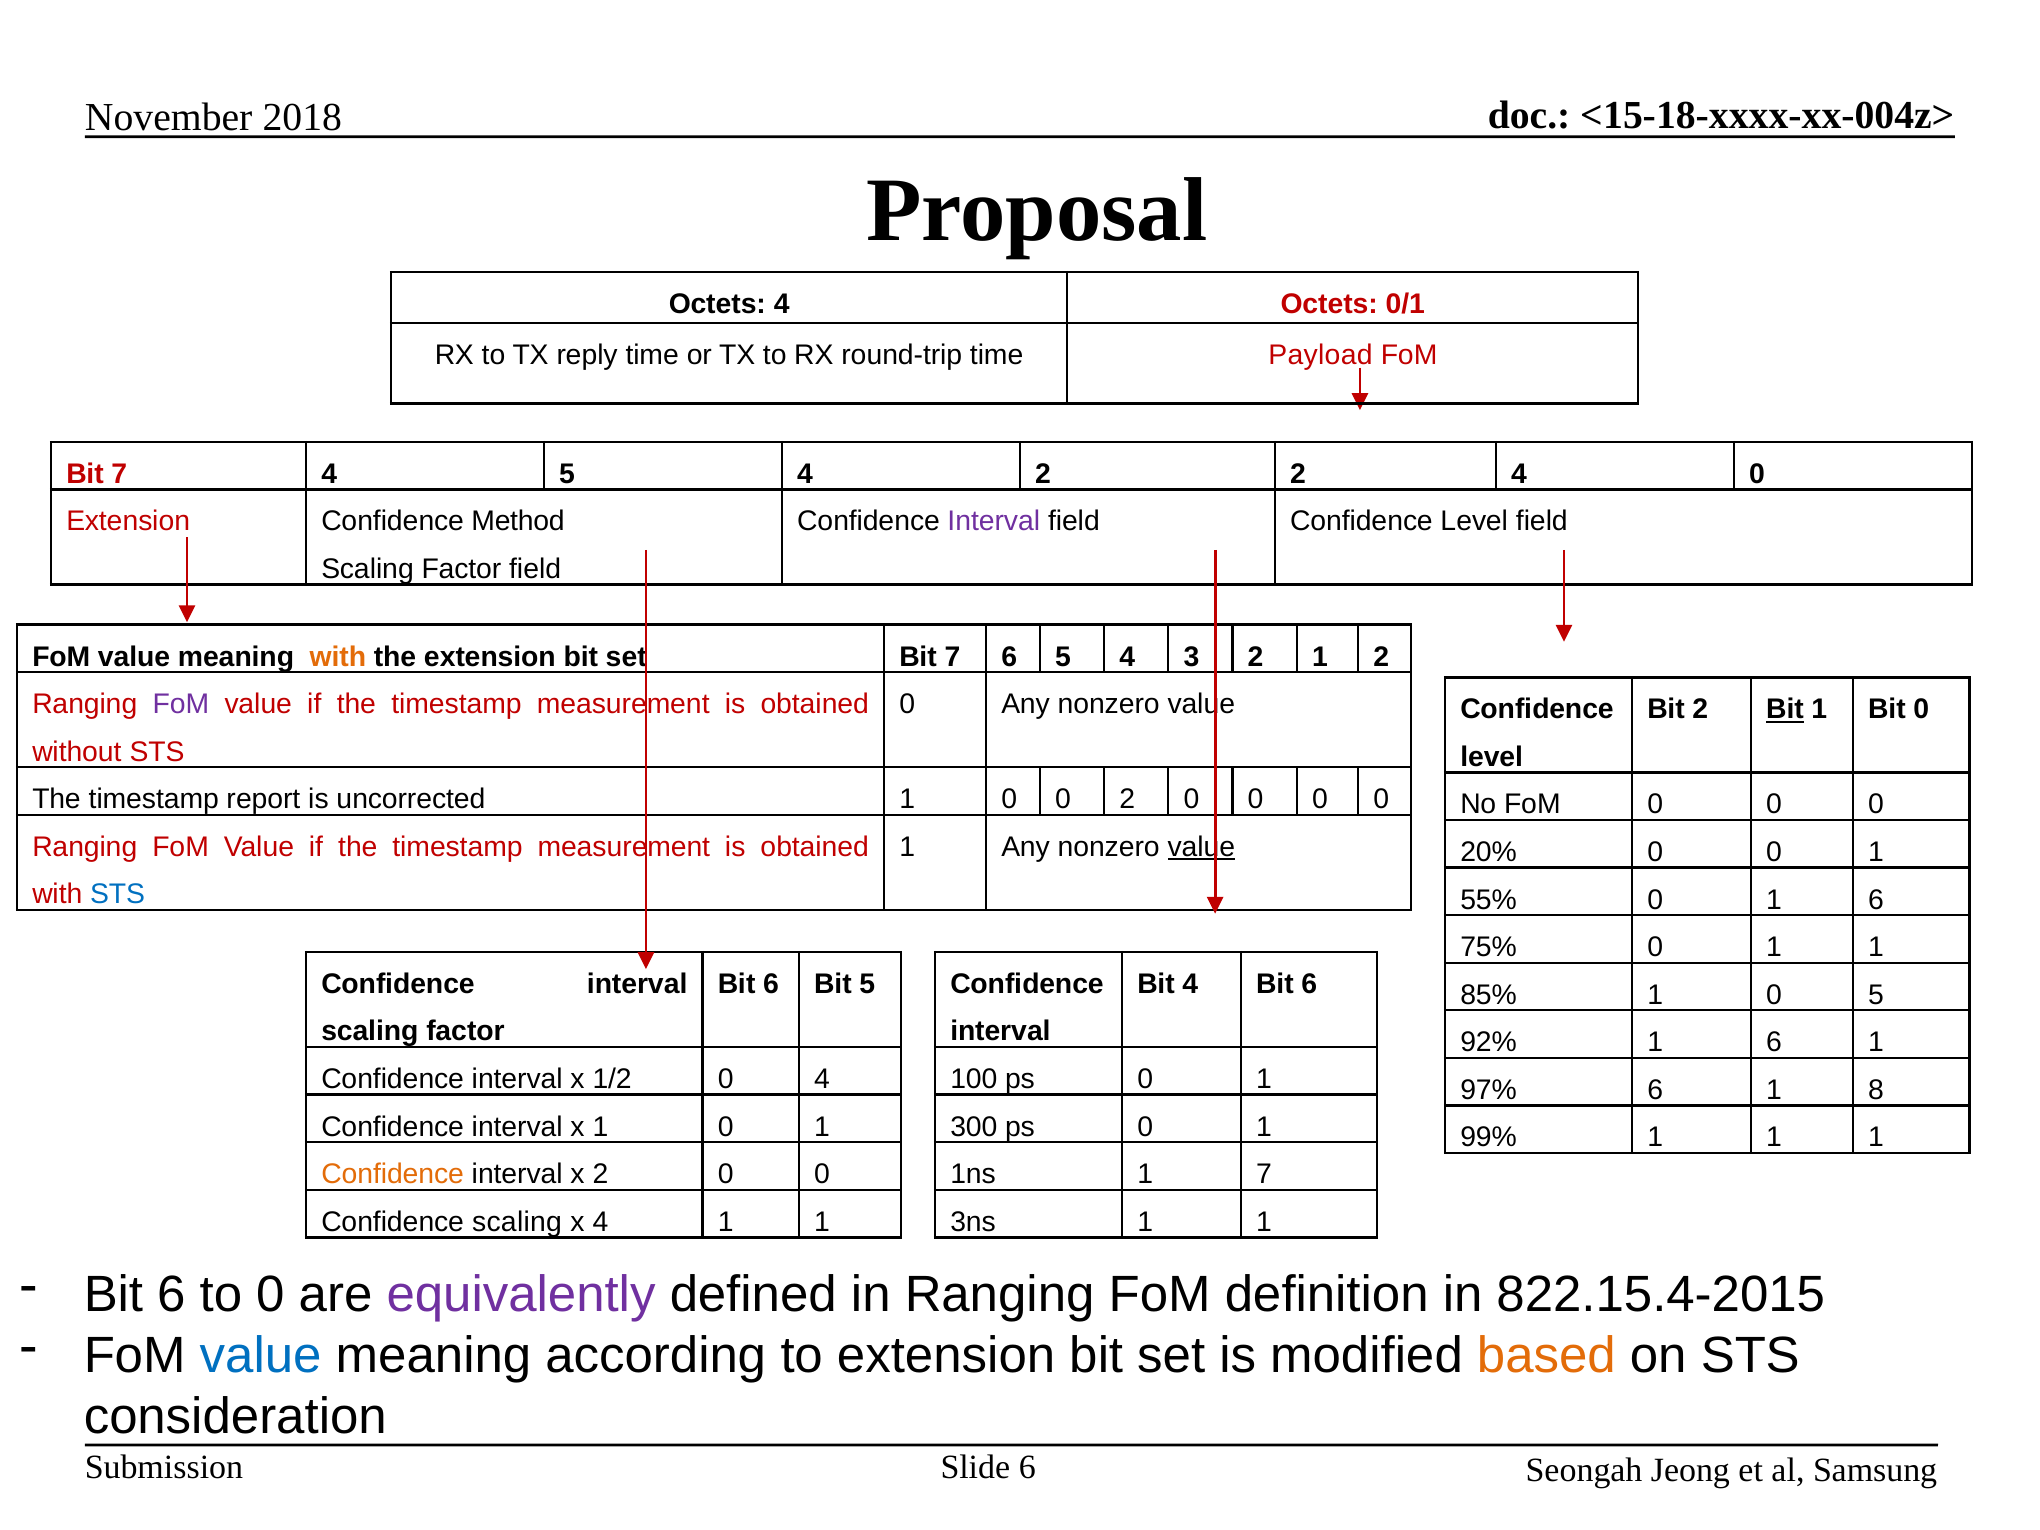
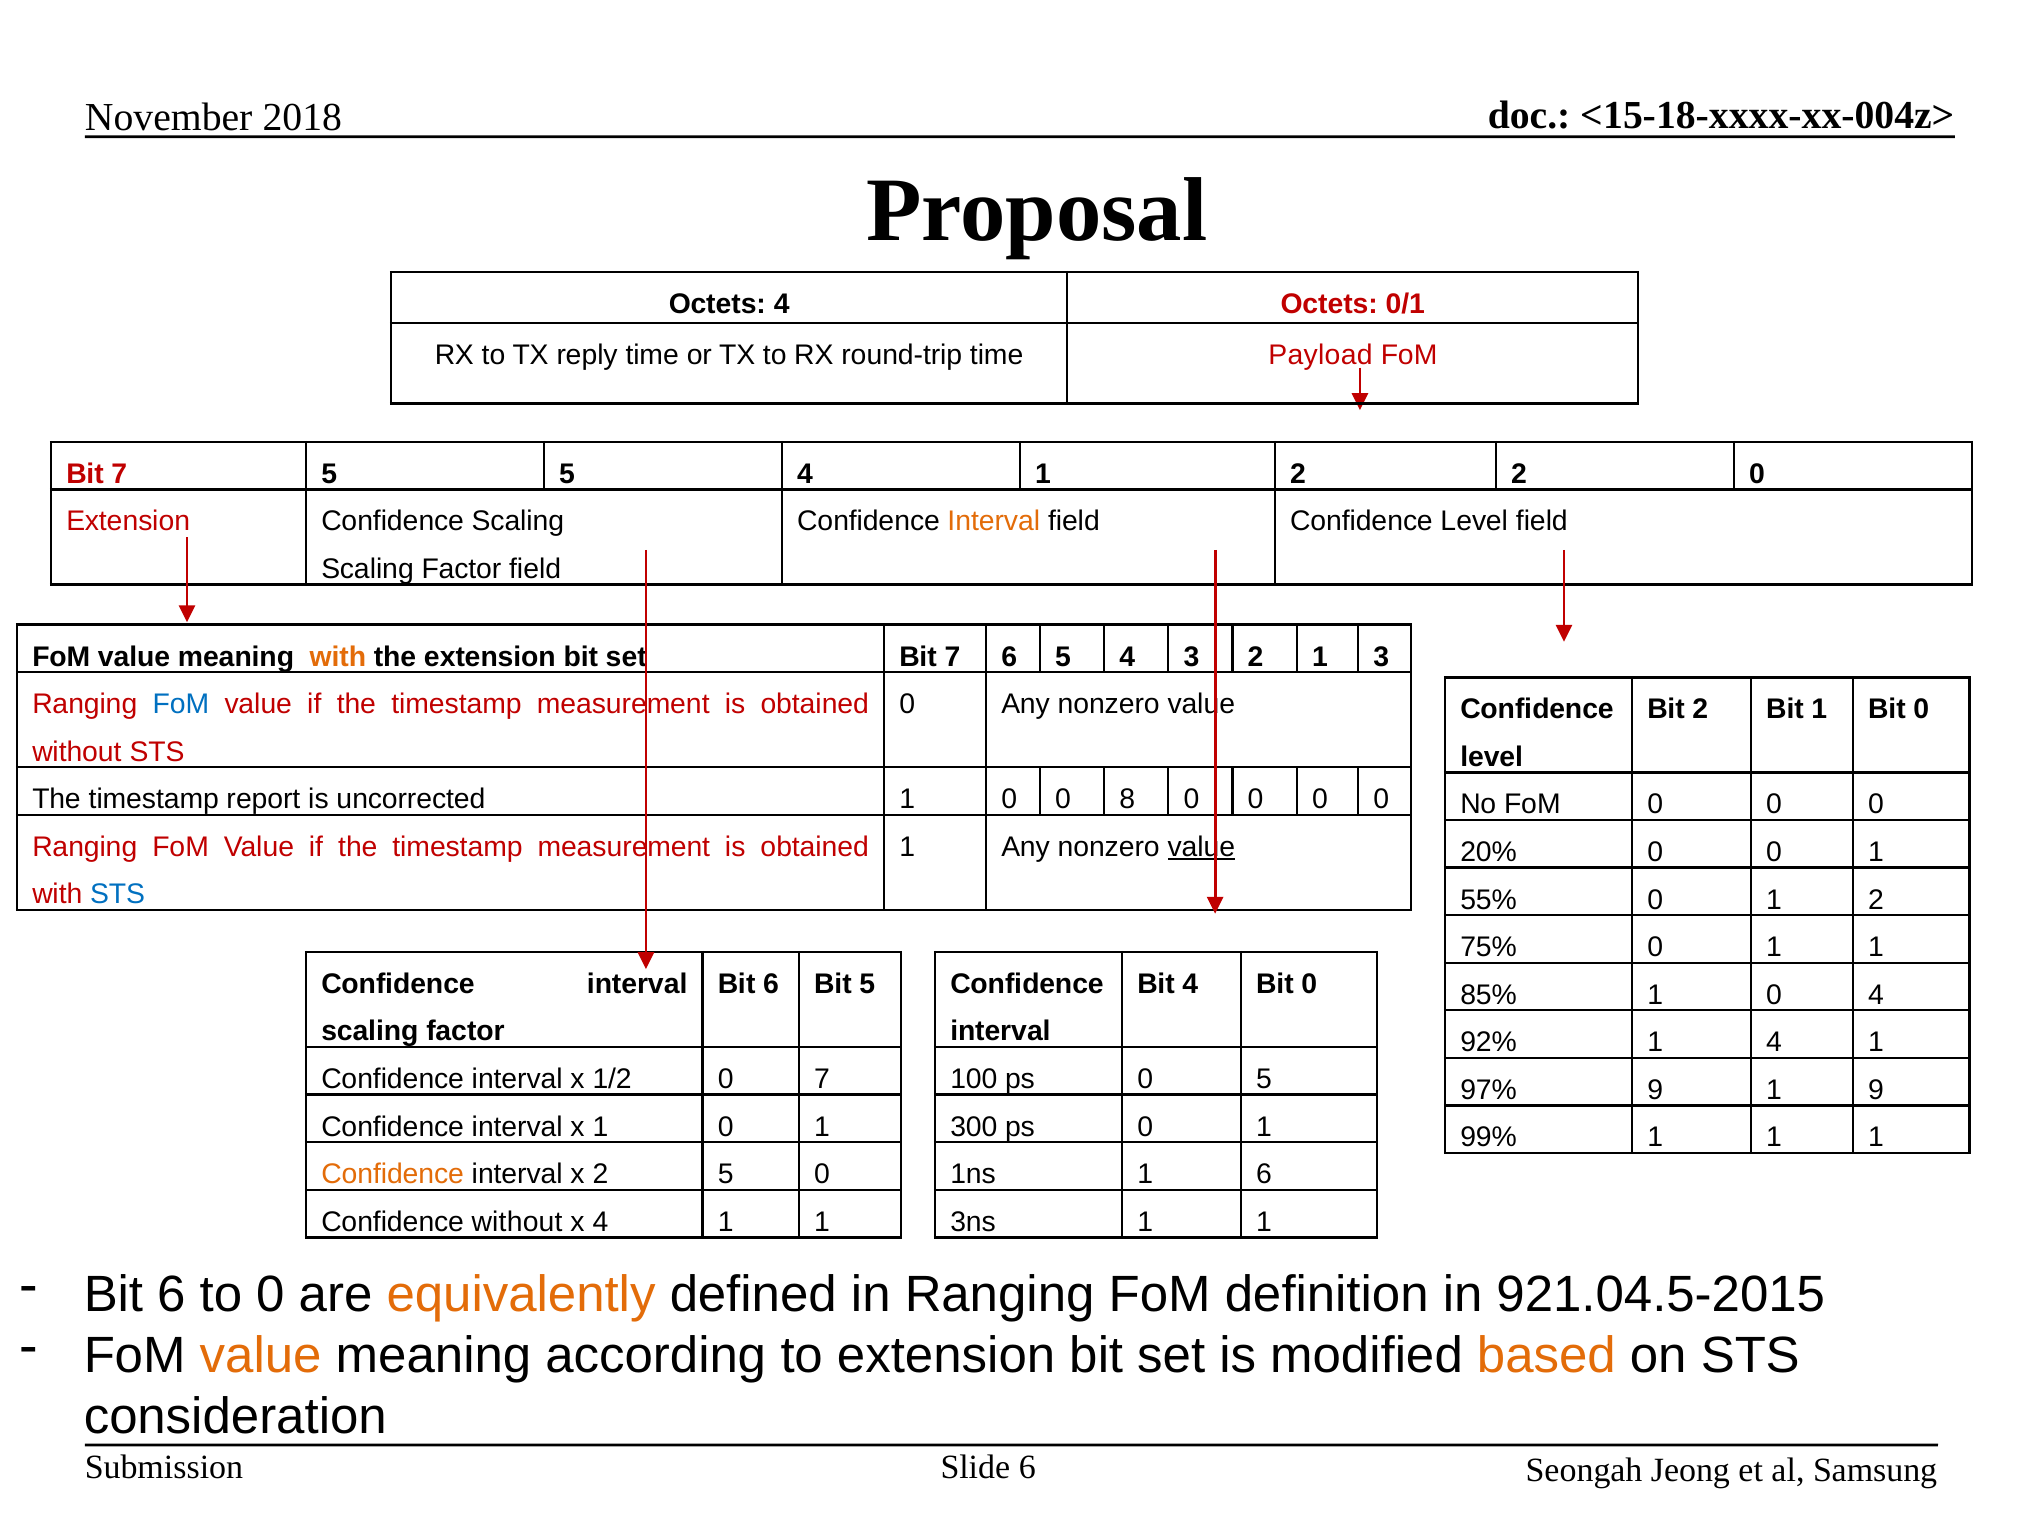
7 4: 4 -> 5
5 4 2: 2 -> 1
2 4: 4 -> 2
Confidence Method: Method -> Scaling
Interval at (994, 522) colour: purple -> orange
1 2: 2 -> 3
FoM at (181, 704) colour: purple -> blue
Bit at (1785, 710) underline: present -> none
0 2: 2 -> 8
0 1 6: 6 -> 2
4 Bit 6: 6 -> 0
0 5: 5 -> 4
92% 1 6: 6 -> 4
0 4: 4 -> 7
100 ps 0 1: 1 -> 5
97% 6: 6 -> 9
1 8: 8 -> 9
x 2 0: 0 -> 5
1 7: 7 -> 6
Confidence scaling: scaling -> without
equivalently colour: purple -> orange
822.15.4-2015: 822.15.4-2015 -> 921.04.5-2015
value at (261, 1356) colour: blue -> orange
